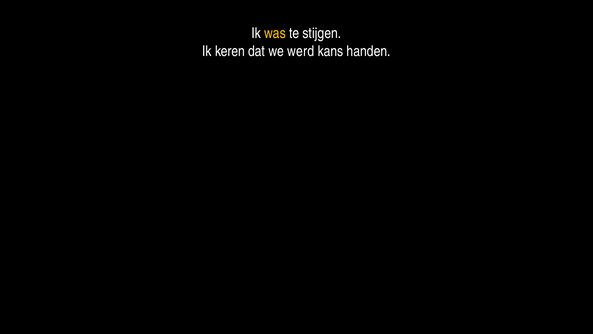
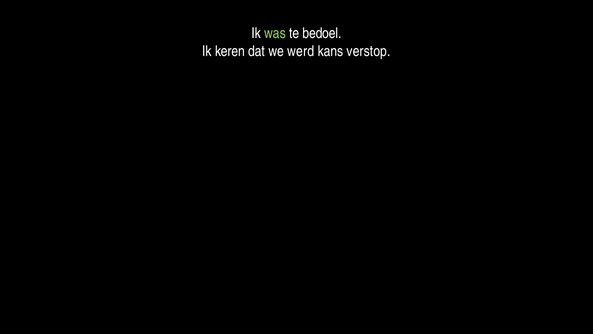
was colour: yellow -> light green
stijgen: stijgen -> bedoel
handen: handen -> verstop
